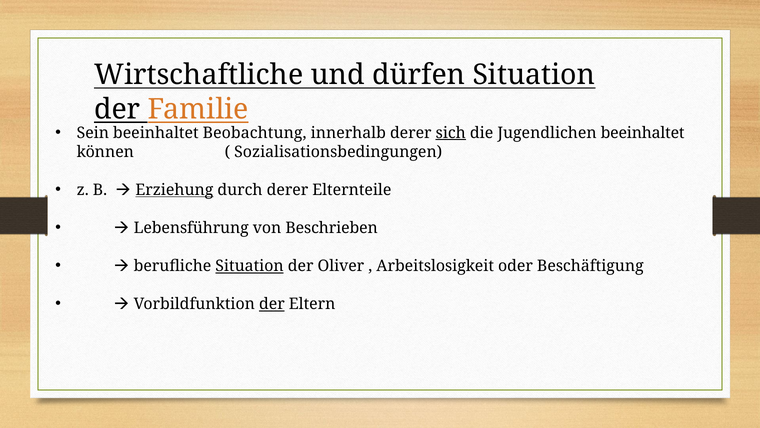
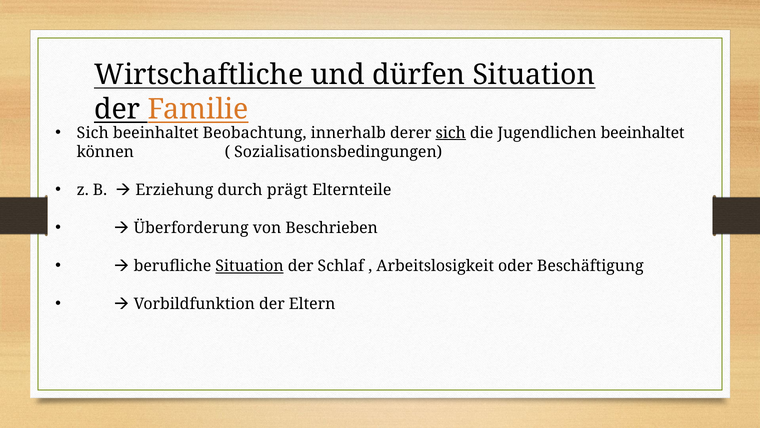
Sein at (93, 133): Sein -> Sich
Erziehung underline: present -> none
durch derer: derer -> prägt
Lebensführung: Lebensführung -> Überforderung
Oliver: Oliver -> Schlaf
der at (272, 304) underline: present -> none
